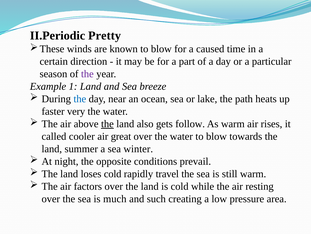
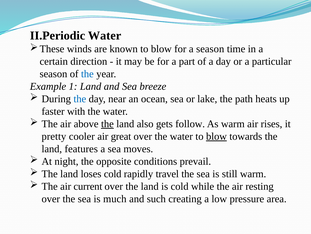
II.Periodic Pretty: Pretty -> Water
a caused: caused -> season
the at (87, 74) colour: purple -> blue
very: very -> with
called: called -> pretty
blow at (216, 136) underline: none -> present
summer: summer -> features
winter: winter -> moves
factors: factors -> current
